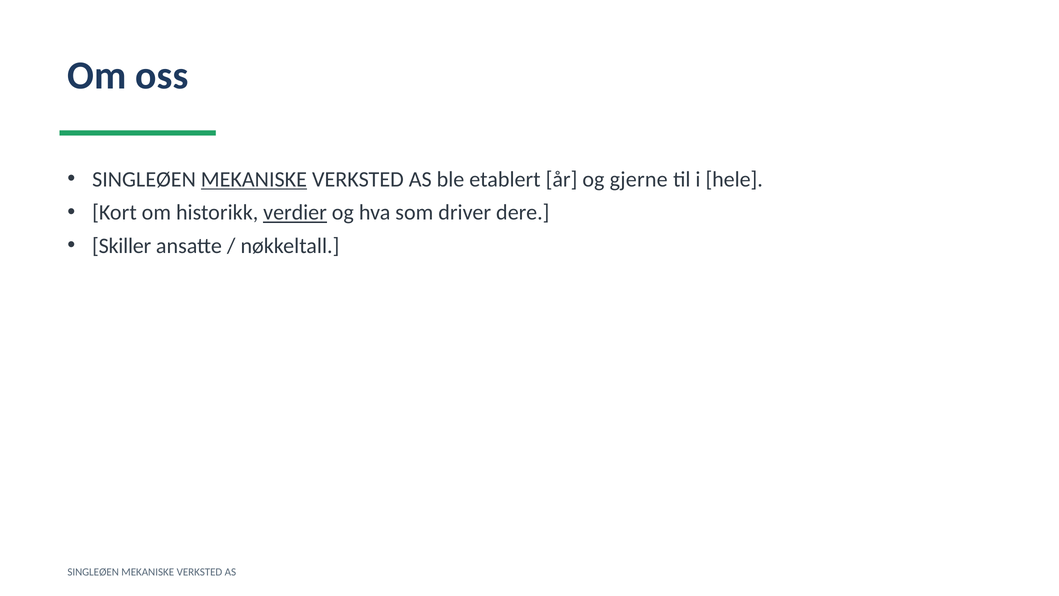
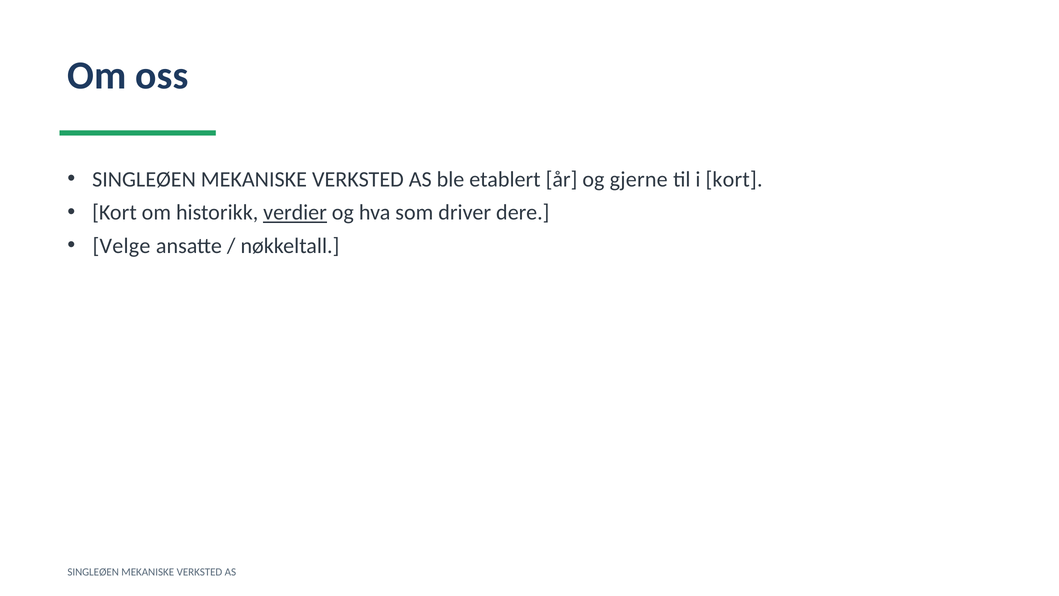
MEKANISKE at (254, 179) underline: present -> none
i hele: hele -> kort
Skiller: Skiller -> Velge
